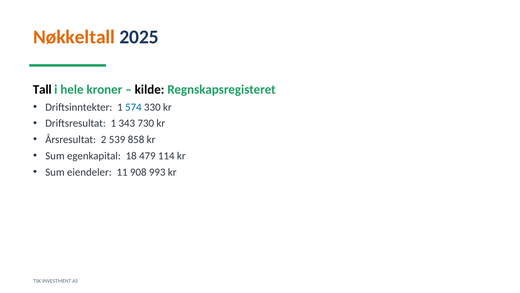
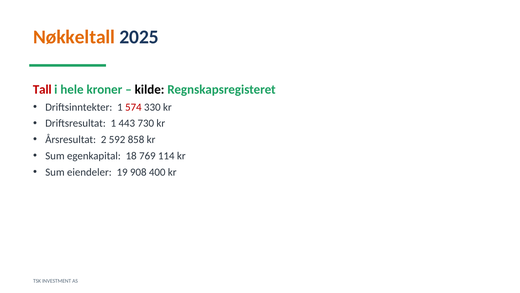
Tall colour: black -> red
574 colour: blue -> red
343: 343 -> 443
539: 539 -> 592
479: 479 -> 769
11: 11 -> 19
993: 993 -> 400
